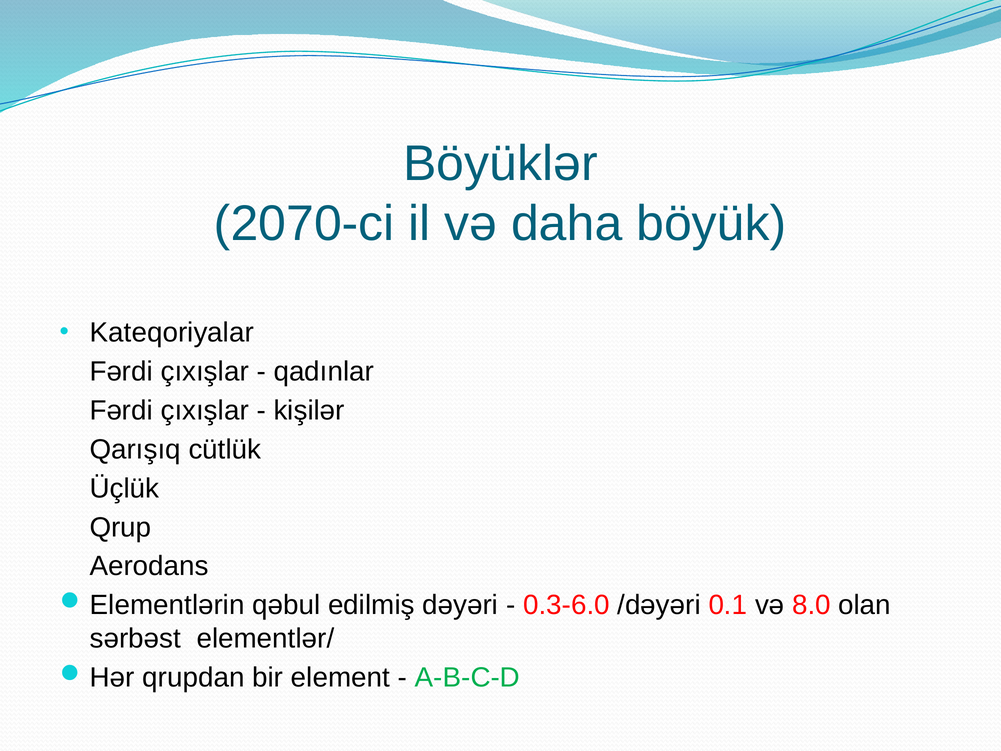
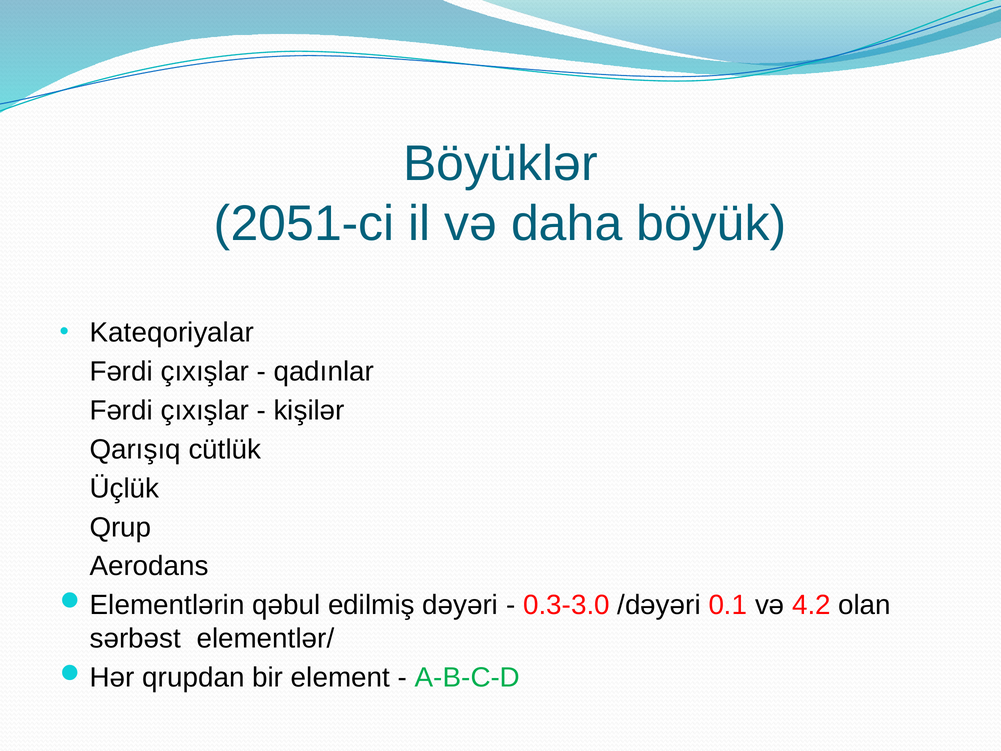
2070-ci: 2070-ci -> 2051-ci
0.3-6.0: 0.3-6.0 -> 0.3-3.0
8.0: 8.0 -> 4.2
